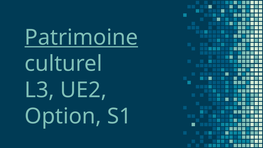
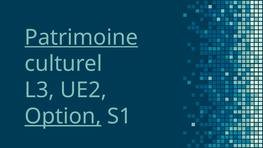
Option underline: none -> present
